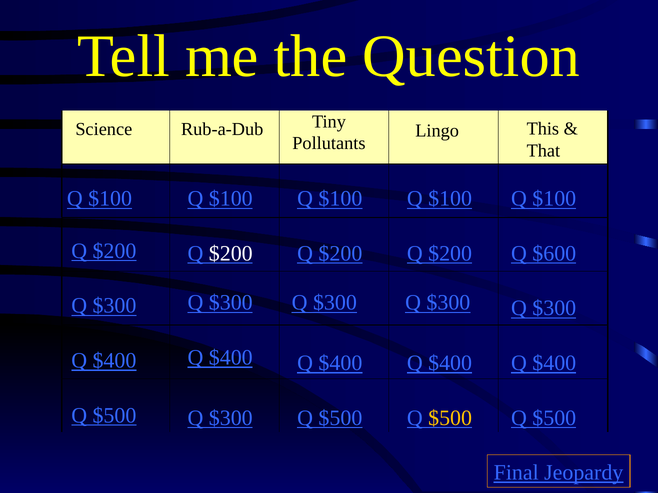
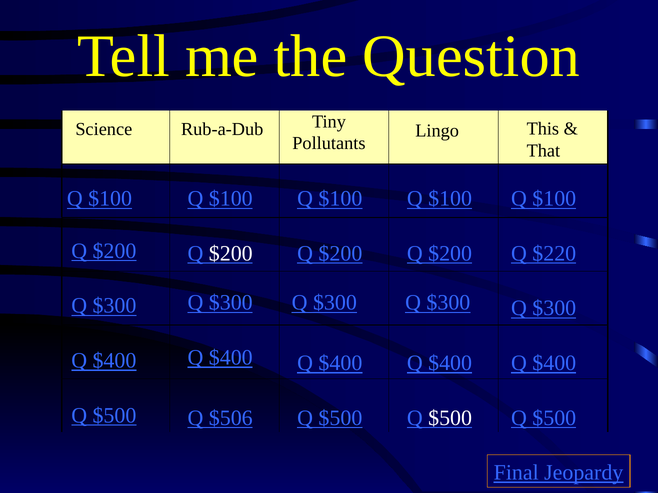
$600: $600 -> $220
$300 at (231, 418): $300 -> $506
$500 at (450, 418) colour: yellow -> white
